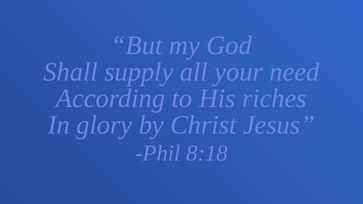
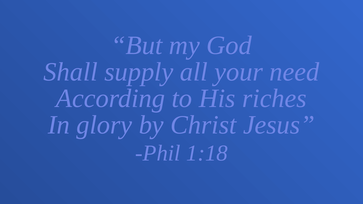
8:18: 8:18 -> 1:18
